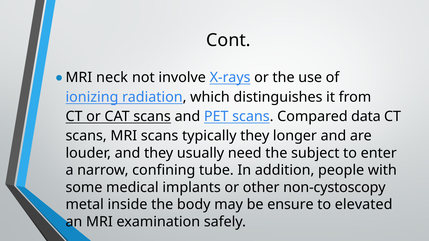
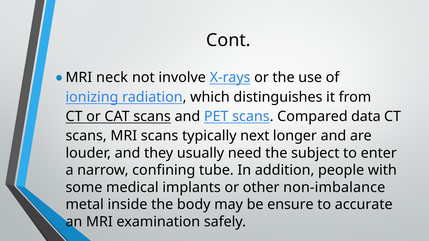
typically they: they -> next
non-cystoscopy: non-cystoscopy -> non-imbalance
elevated: elevated -> accurate
